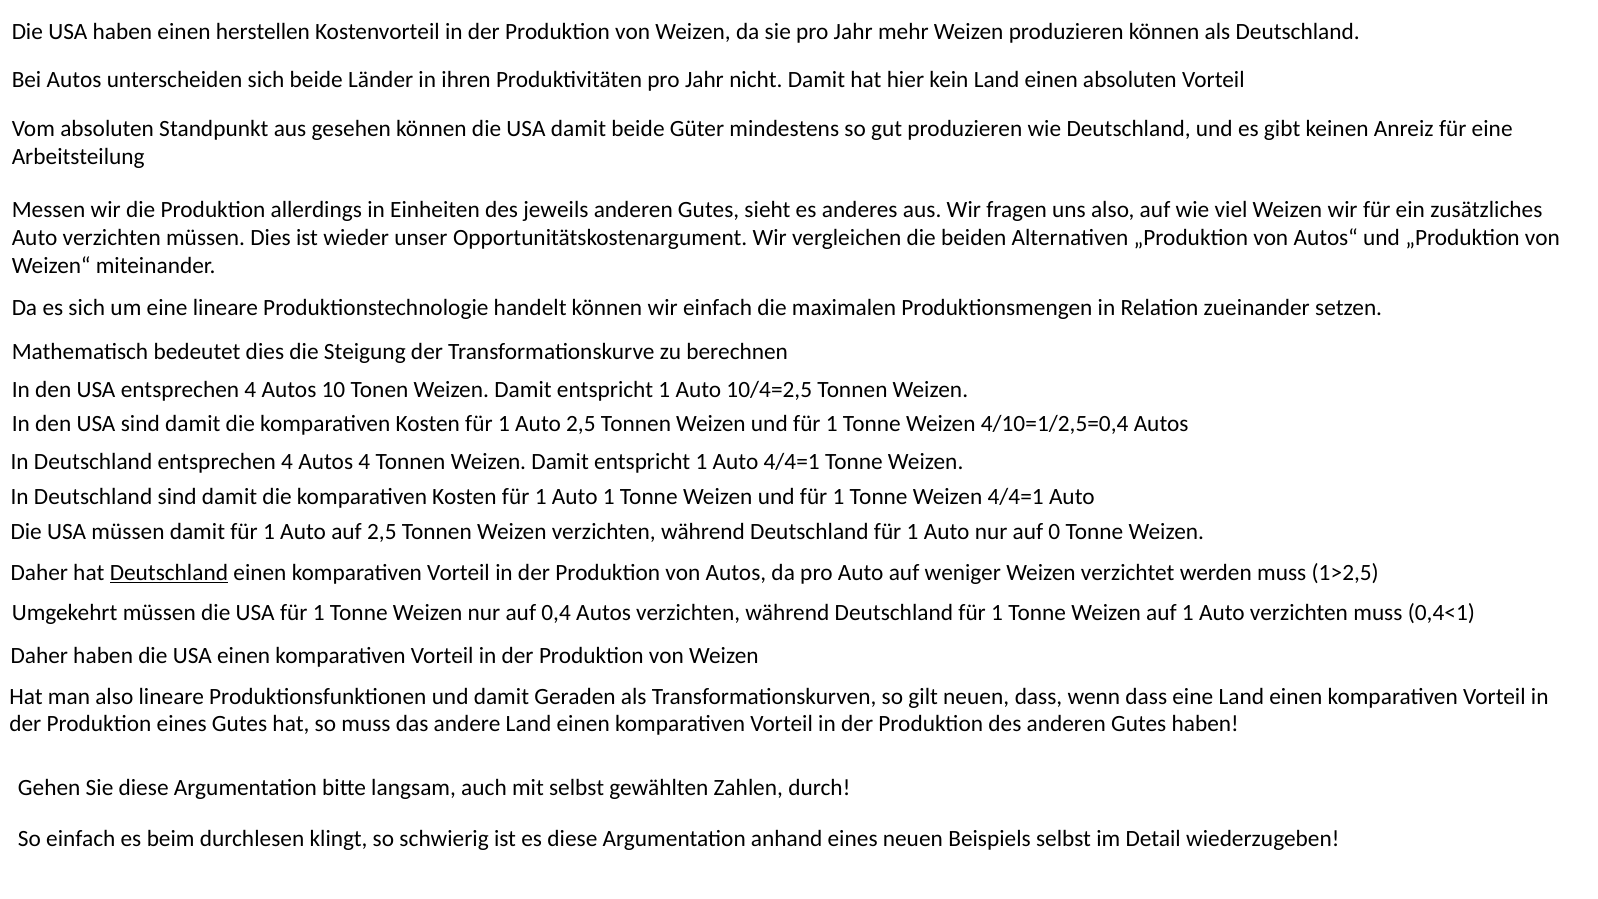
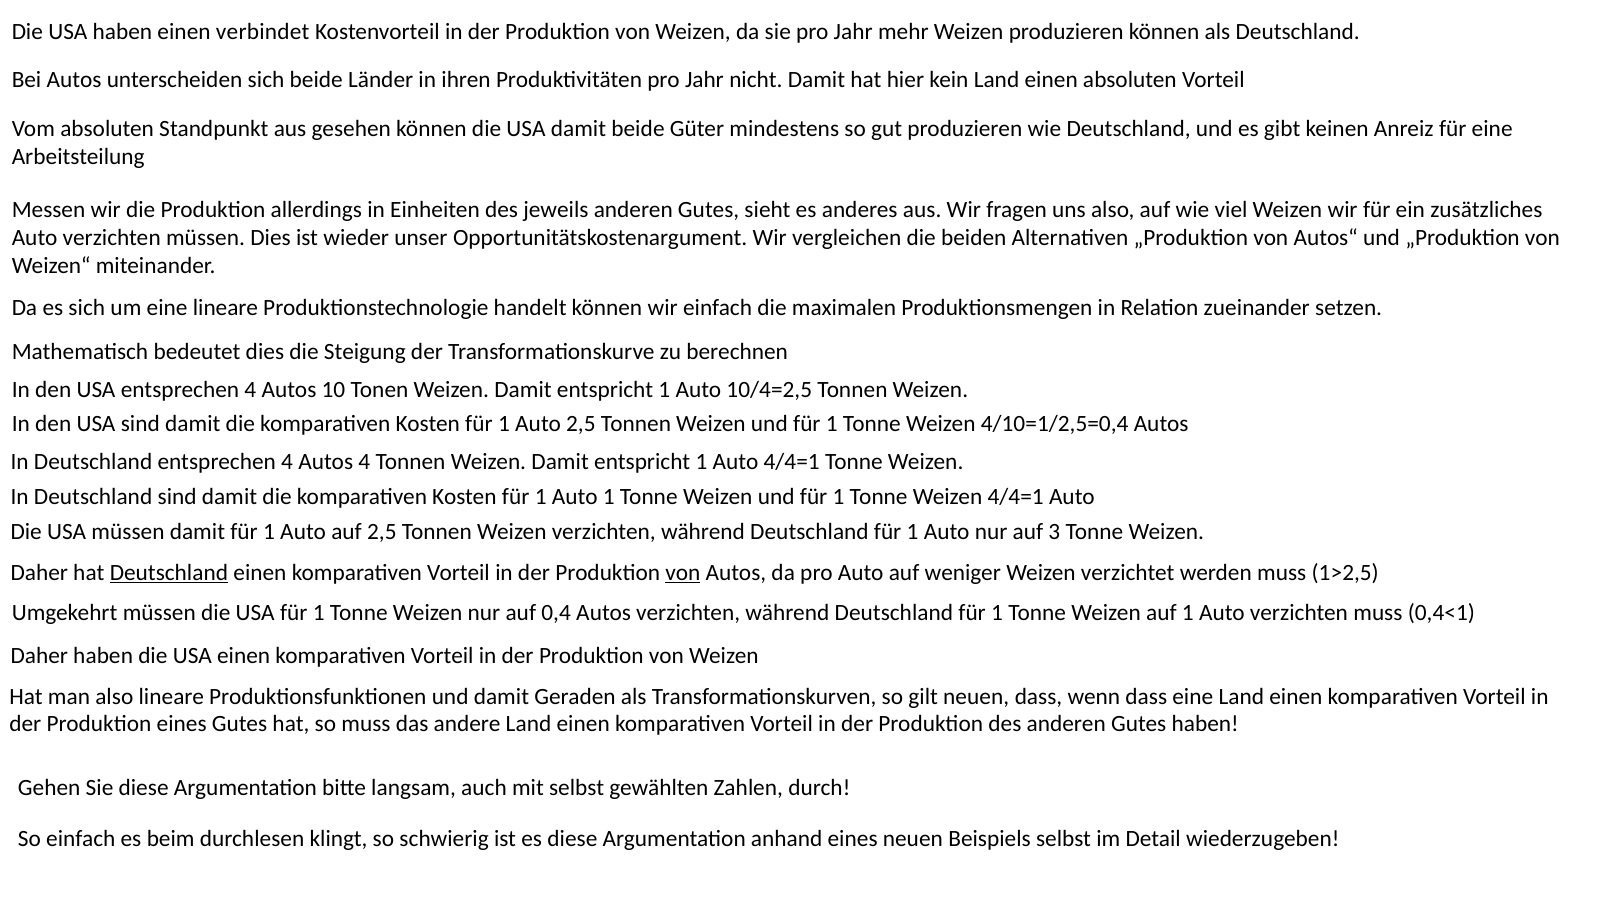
herstellen: herstellen -> verbindet
0: 0 -> 3
von at (683, 572) underline: none -> present
